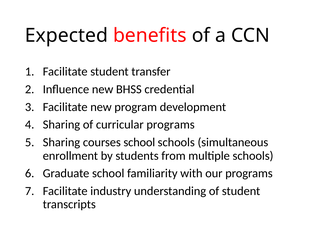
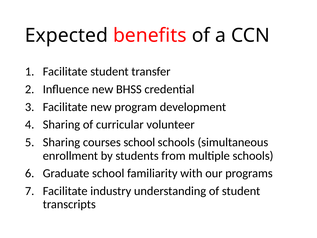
curricular programs: programs -> volunteer
